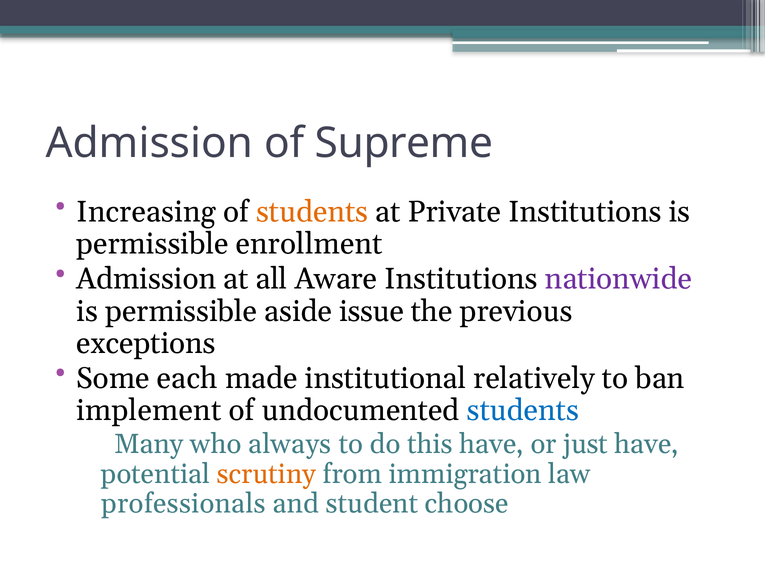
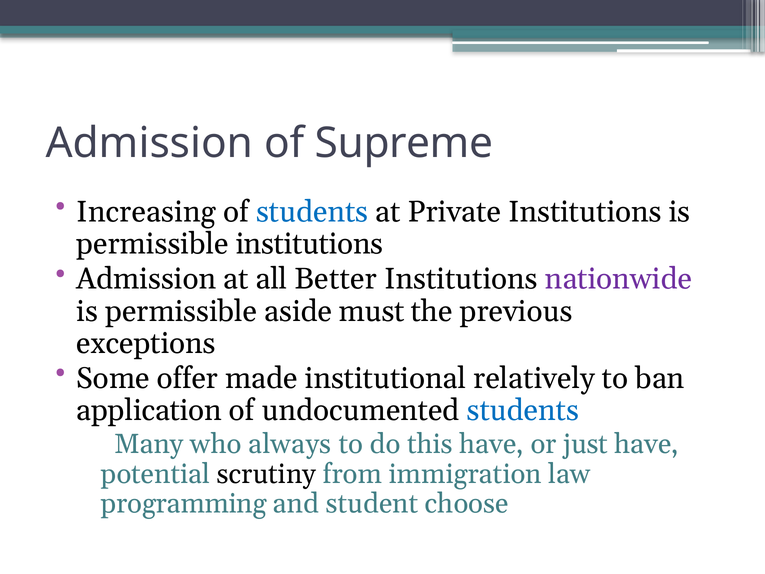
students at (312, 212) colour: orange -> blue
permissible enrollment: enrollment -> institutions
Aware: Aware -> Better
issue: issue -> must
each: each -> offer
implement: implement -> application
scrutiny colour: orange -> black
professionals: professionals -> programming
